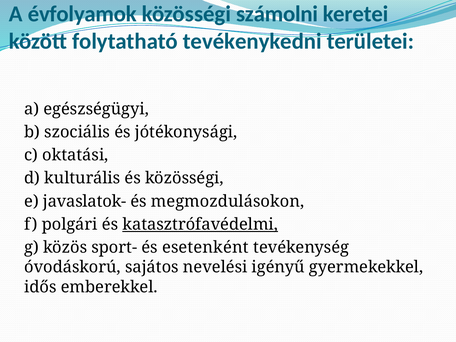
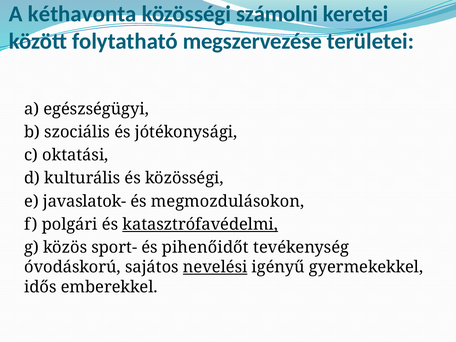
évfolyamok: évfolyamok -> kéthavonta
tevékenykedni: tevékenykedni -> megszervezése
esetenként: esetenként -> pihenőidőt
nevelési underline: none -> present
